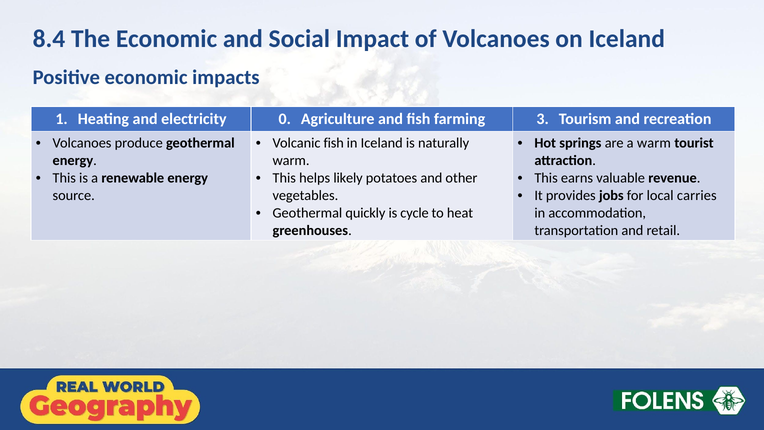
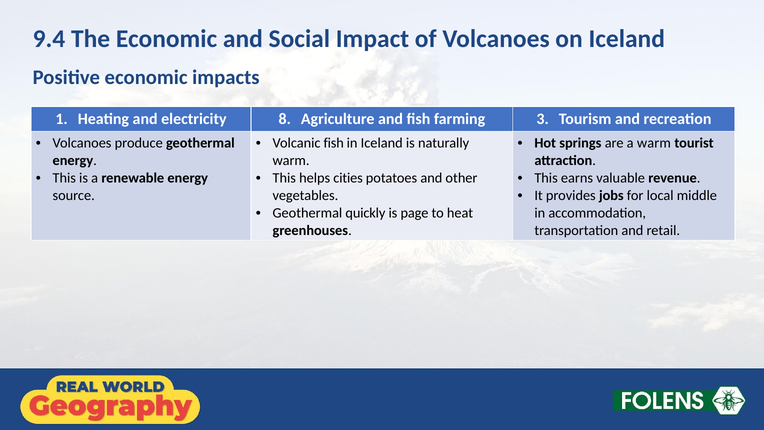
8.4: 8.4 -> 9.4
0: 0 -> 8
likely: likely -> cities
carries: carries -> middle
cycle: cycle -> page
